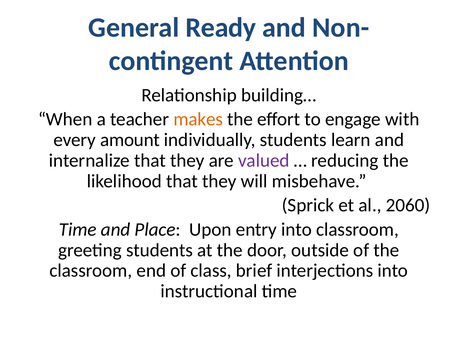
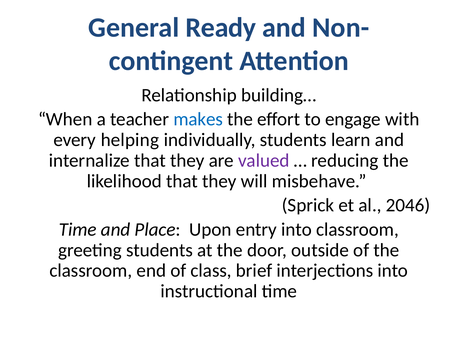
makes colour: orange -> blue
amount: amount -> helping
2060: 2060 -> 2046
